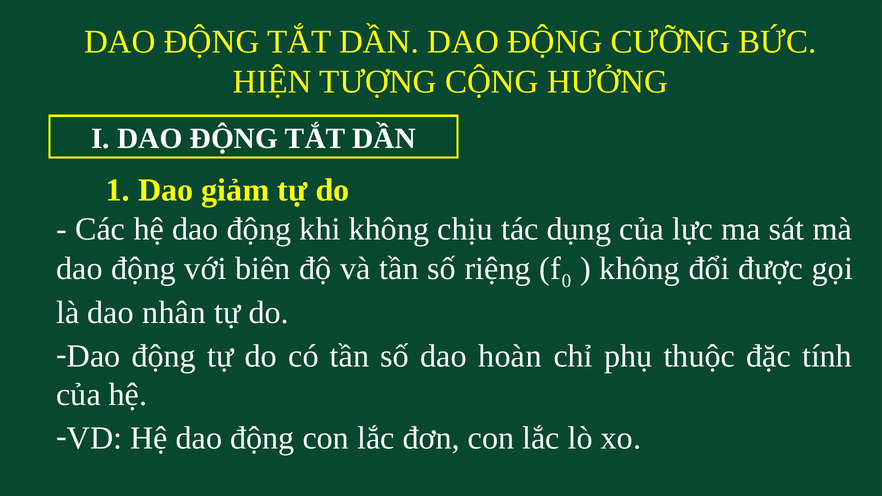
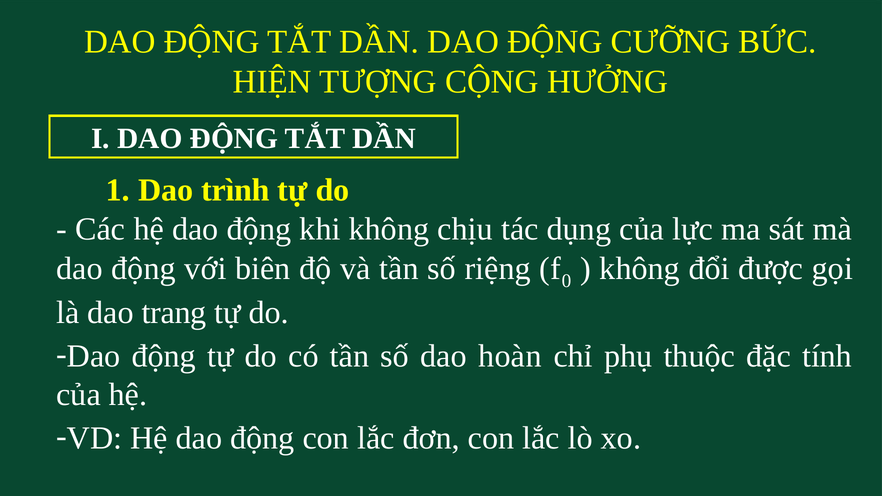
giảm: giảm -> trình
nhân: nhân -> trang
